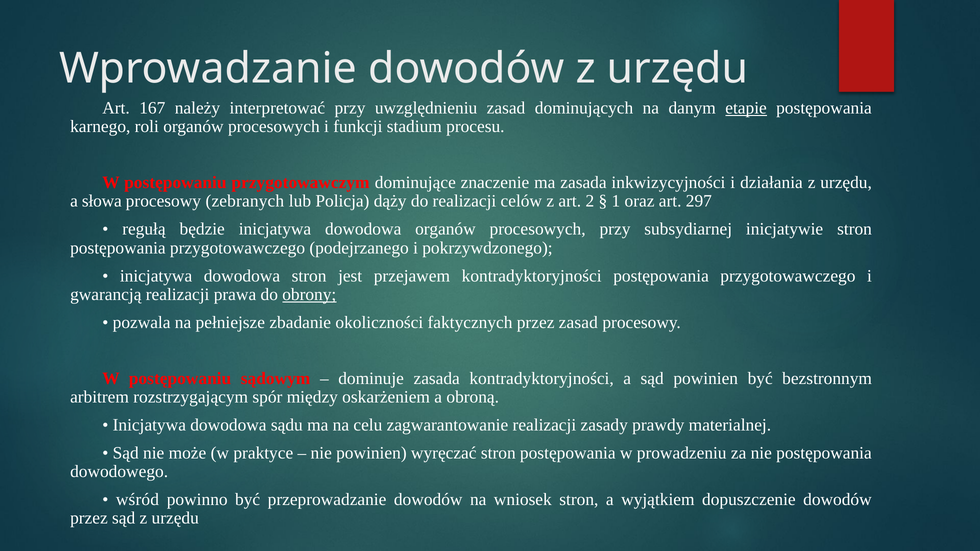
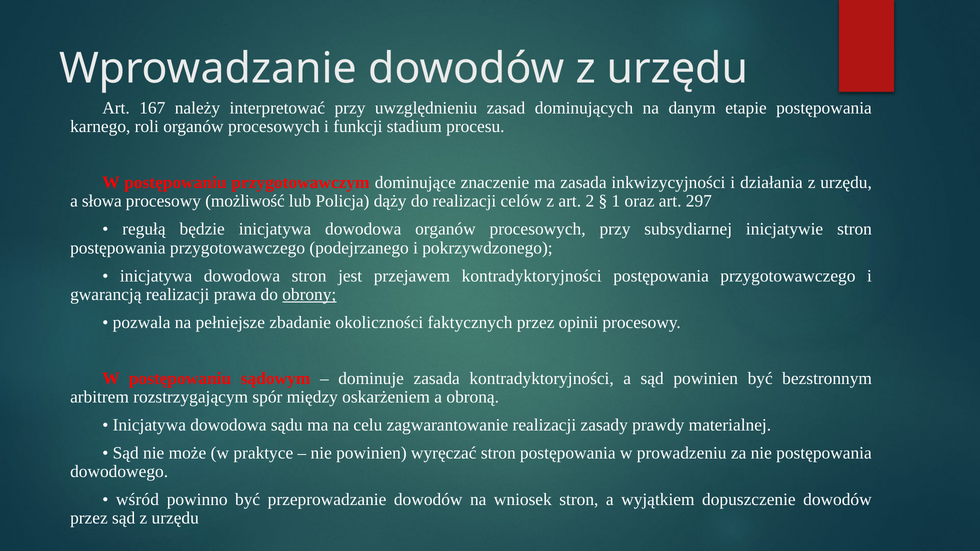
etapie underline: present -> none
zebranych: zebranych -> możliwość
przez zasad: zasad -> opinii
